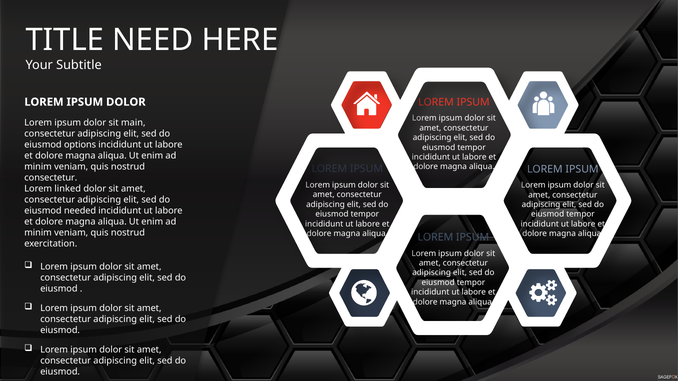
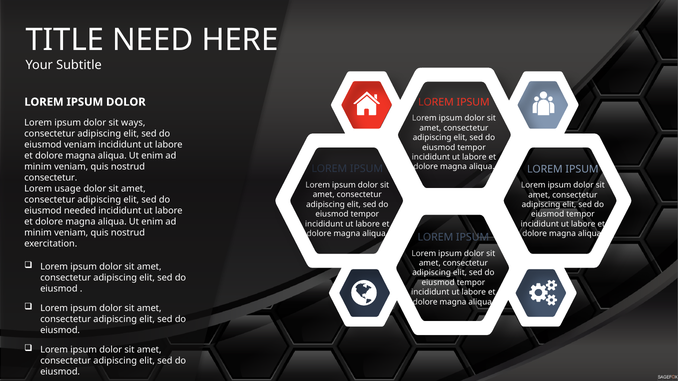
main: main -> ways
eiusmod options: options -> veniam
linked: linked -> usage
